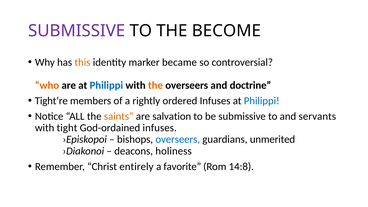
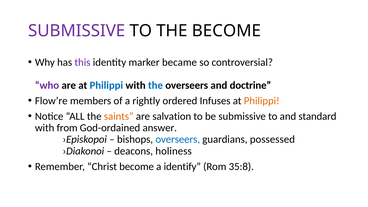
this colour: orange -> purple
who colour: orange -> purple
the at (155, 85) colour: orange -> blue
Tight’re: Tight’re -> Flow’re
Philippi at (262, 101) colour: blue -> orange
servants: servants -> standard
tight: tight -> from
God-ordained infuses: infuses -> answer
unmerited: unmerited -> possessed
Christ entirely: entirely -> become
favorite: favorite -> identify
14:8: 14:8 -> 35:8
